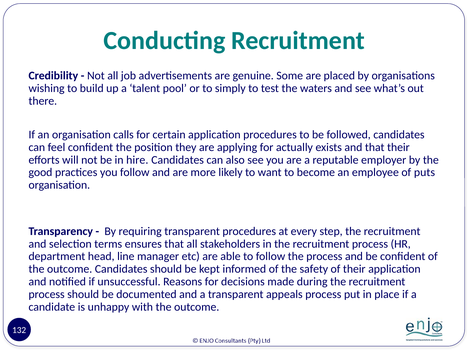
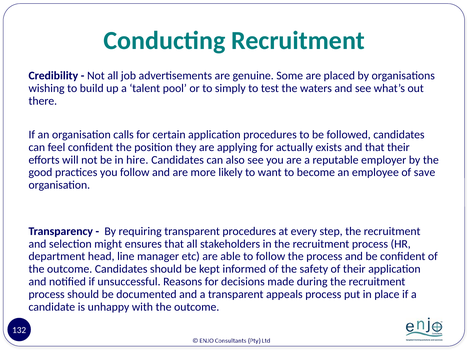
puts: puts -> save
terms: terms -> might
